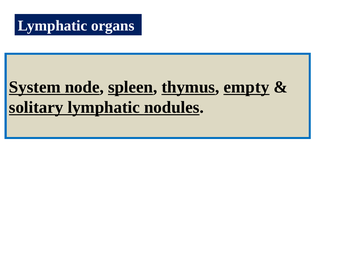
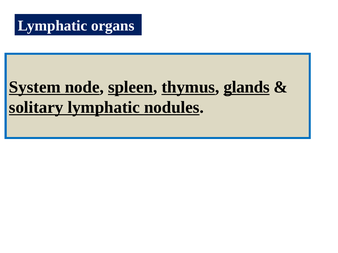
empty: empty -> glands
